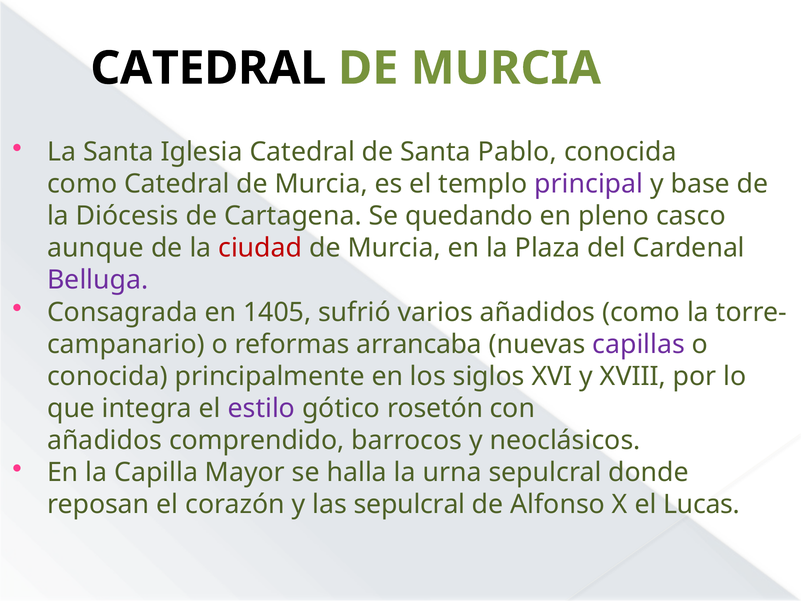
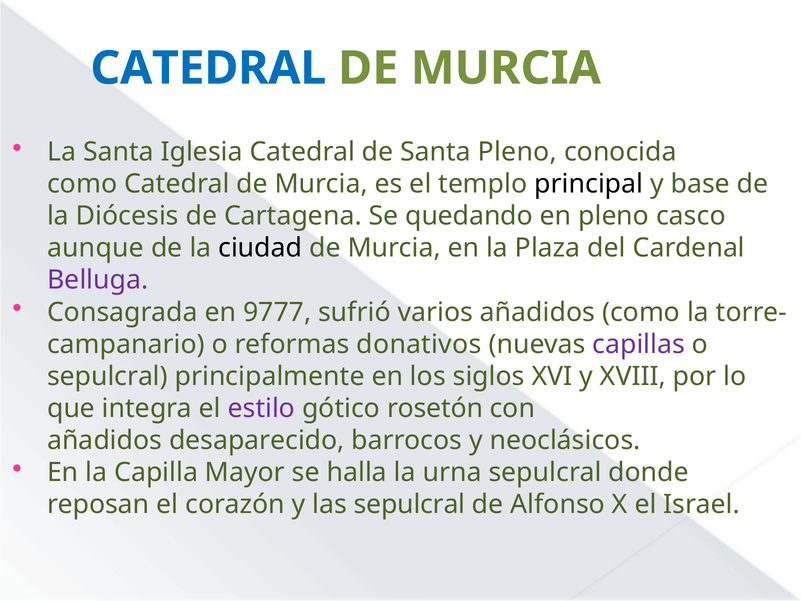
CATEDRAL at (208, 68) colour: black -> blue
Santa Pablo: Pablo -> Pleno
principal colour: purple -> black
ciudad colour: red -> black
1405: 1405 -> 9777
arrancaba: arrancaba -> donativos
conocida at (107, 376): conocida -> sepulcral
comprendido: comprendido -> desaparecido
Lucas: Lucas -> Israel
